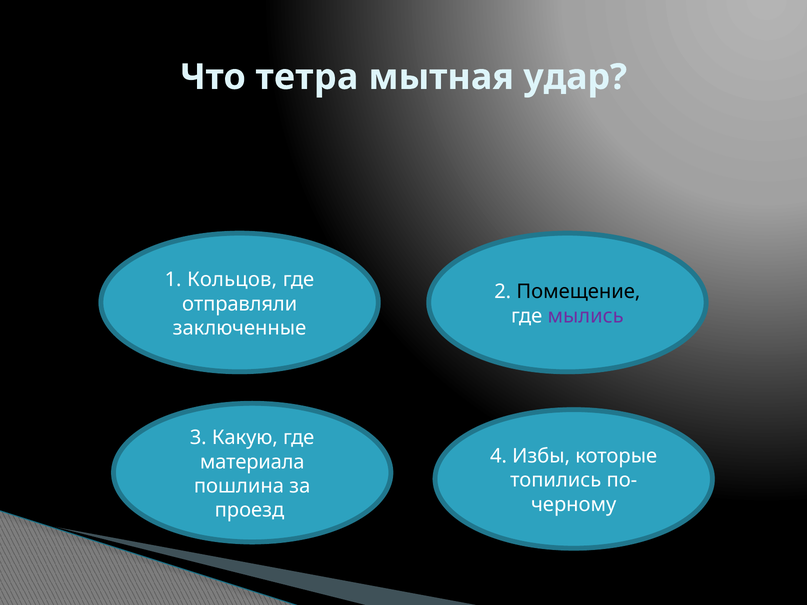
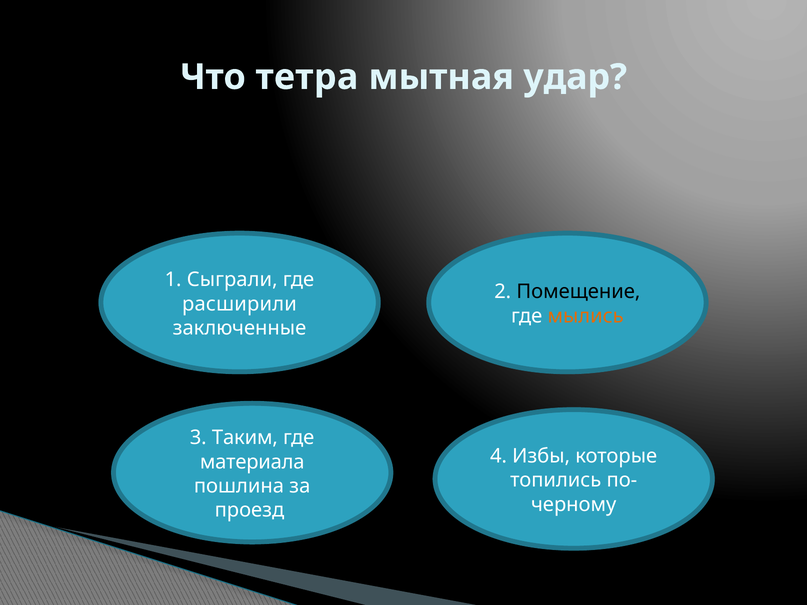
Кольцов: Кольцов -> Сыграли
отправляли: отправляли -> расширили
мылись colour: purple -> orange
Какую: Какую -> Таким
